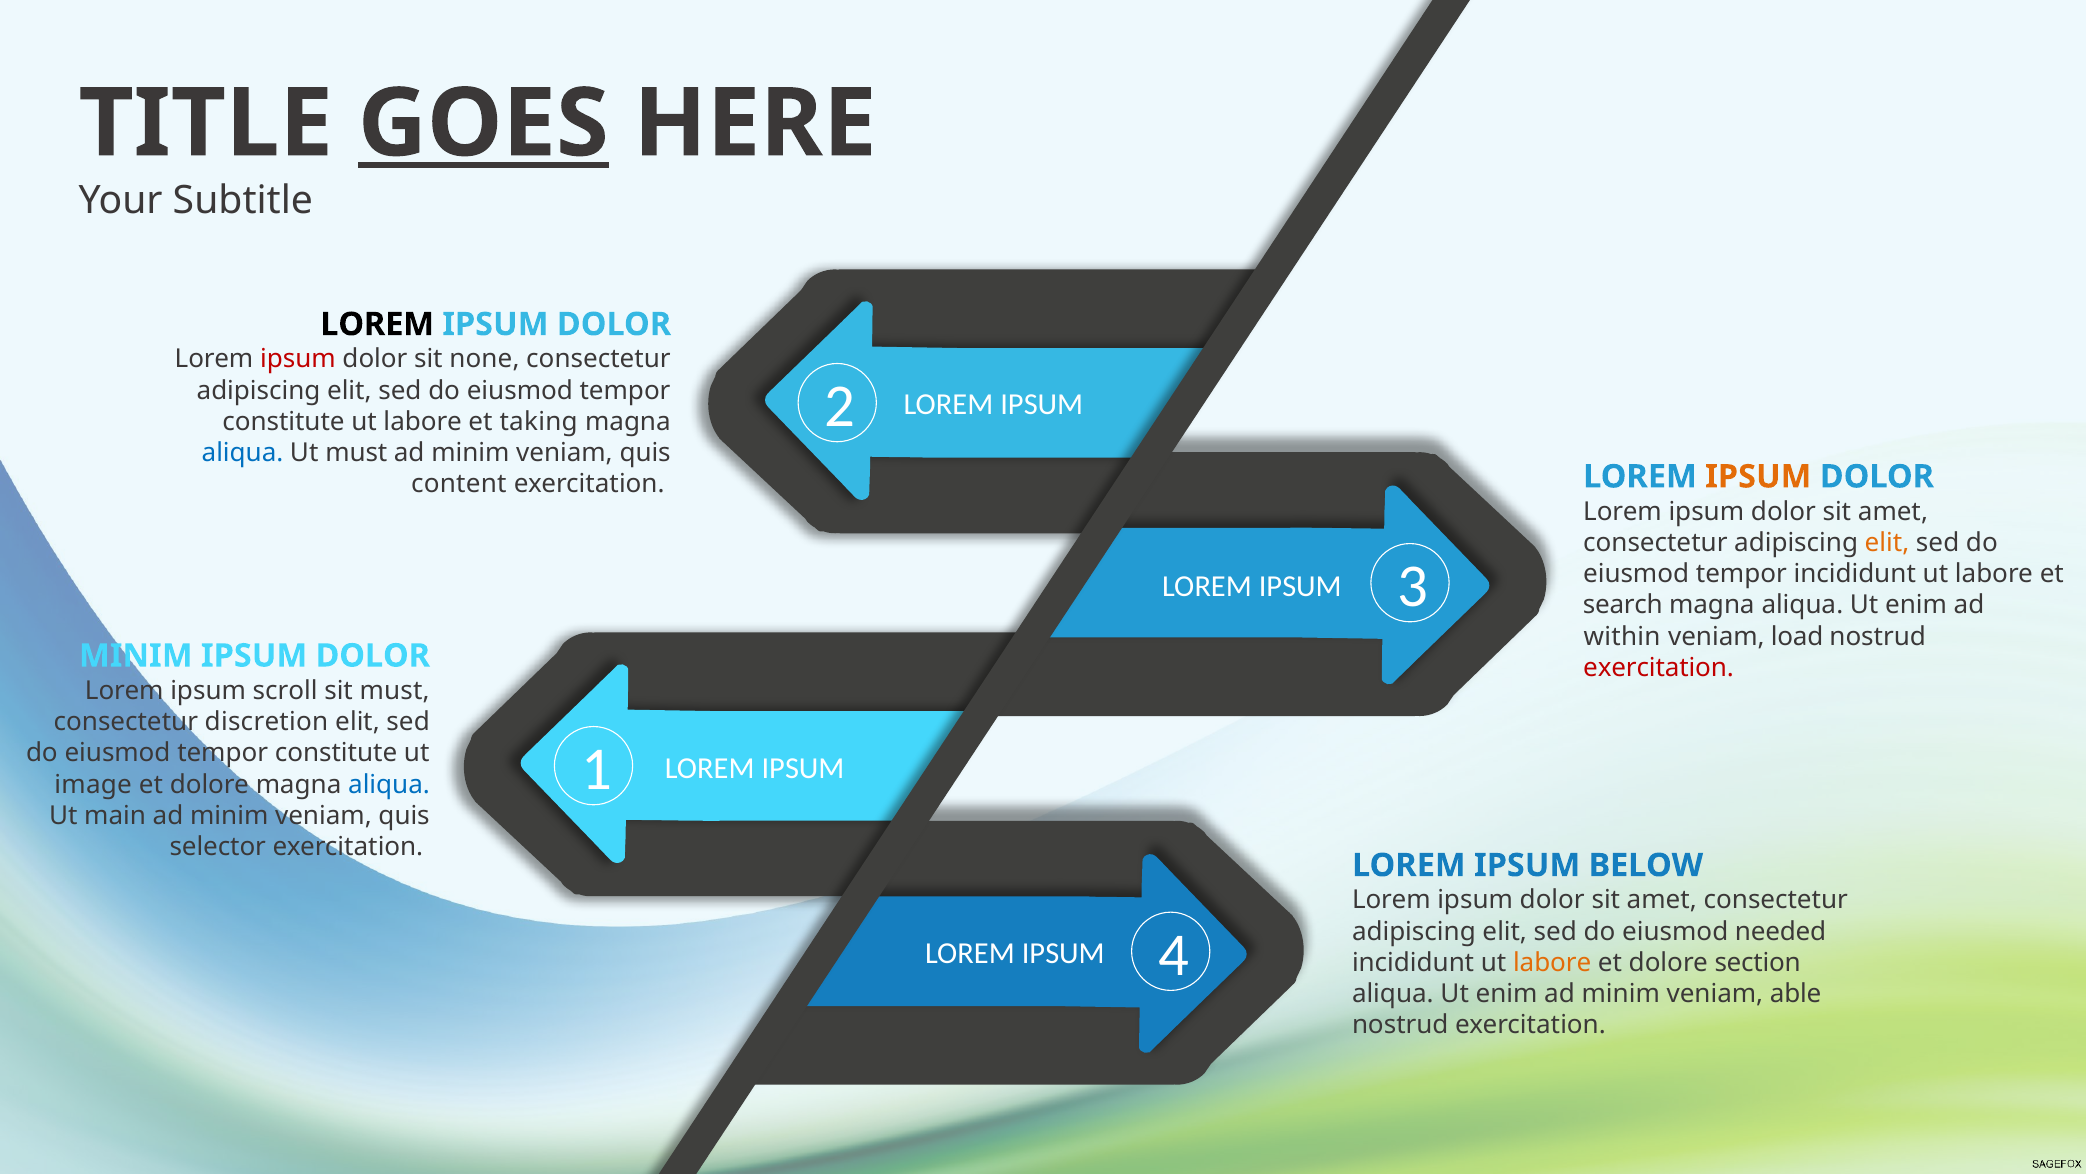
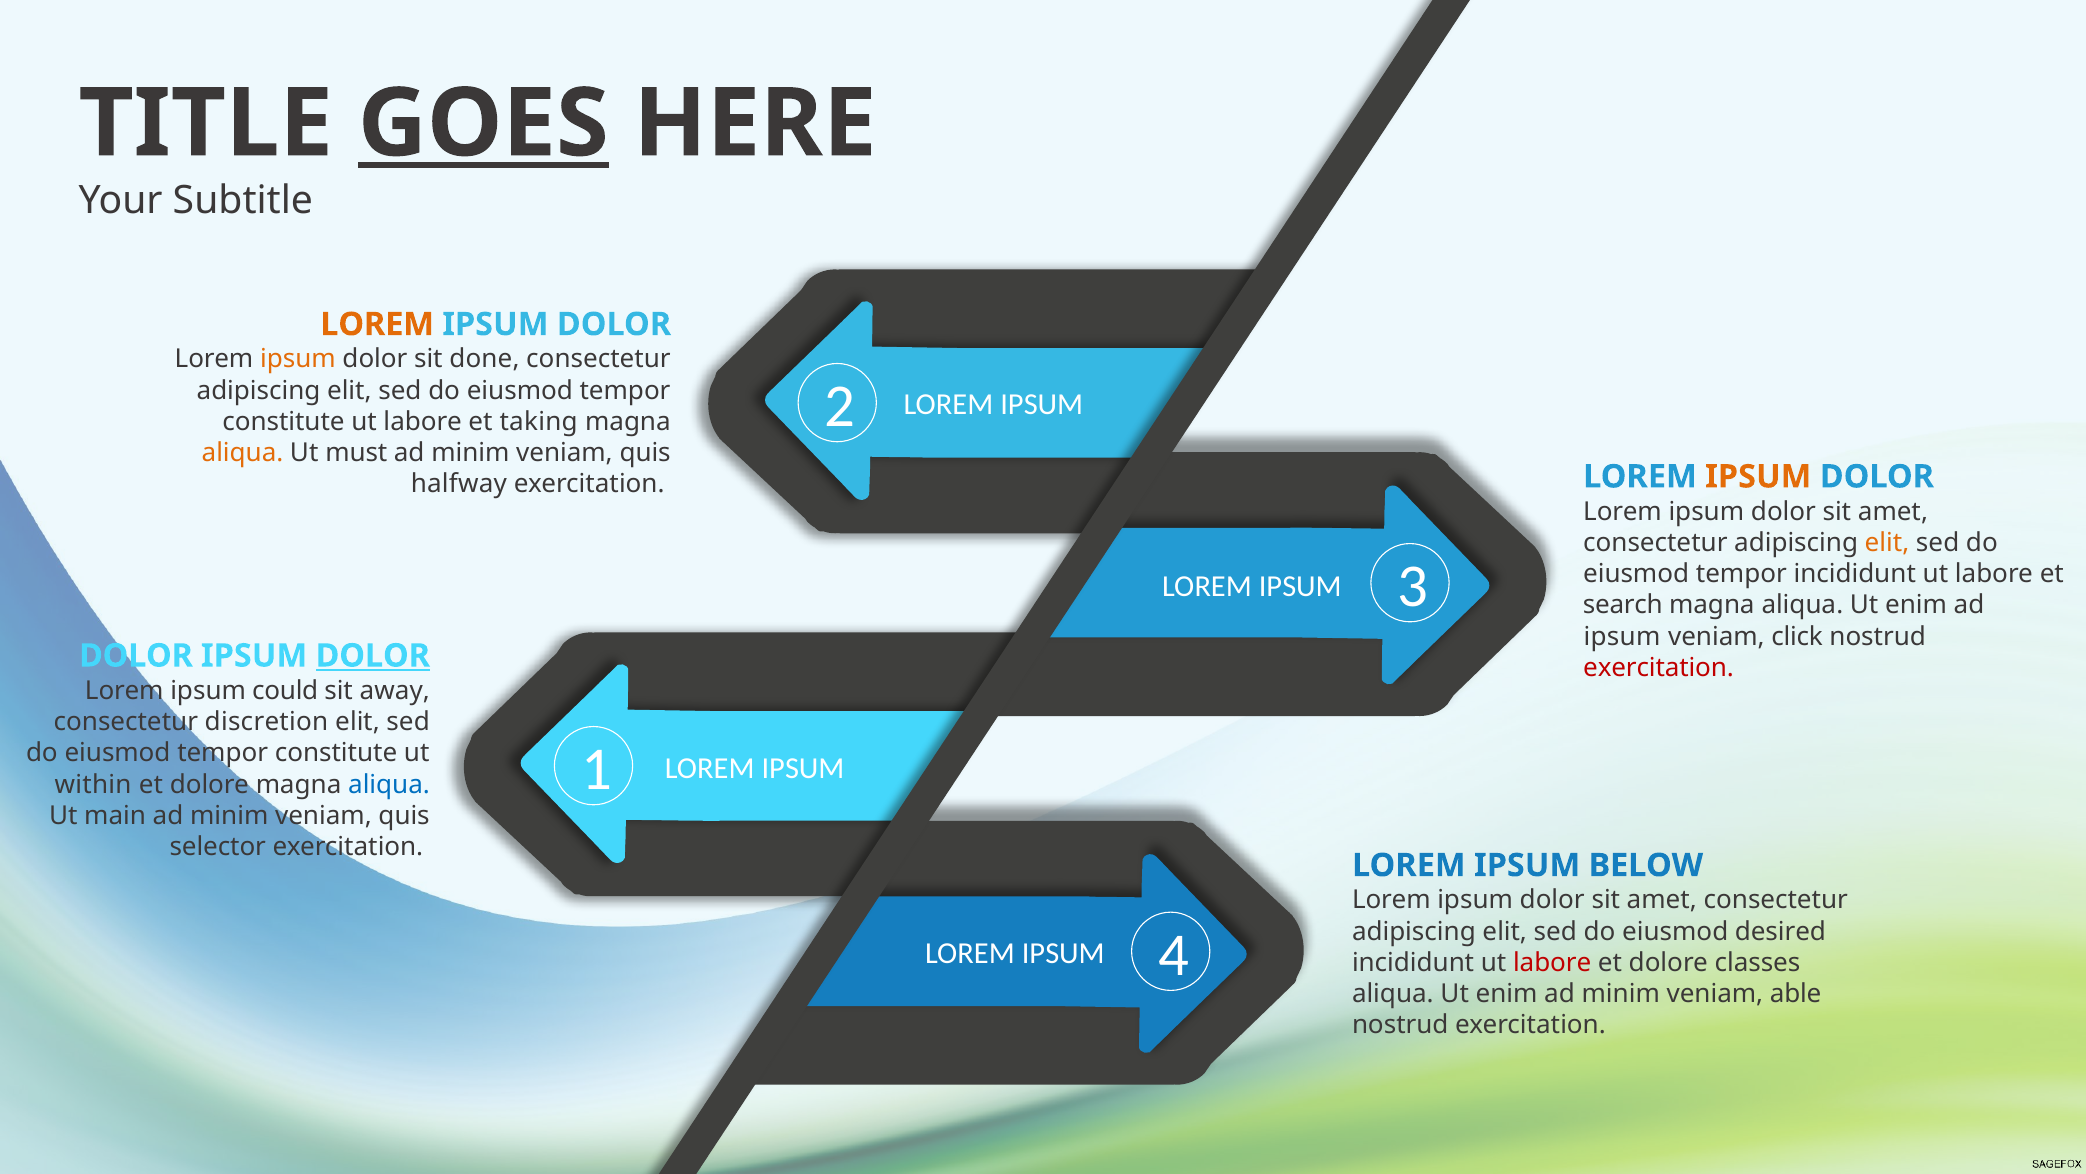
LOREM at (377, 324) colour: black -> orange
ipsum at (298, 359) colour: red -> orange
none: none -> done
aliqua at (243, 453) colour: blue -> orange
content: content -> halfway
within at (1622, 636): within -> ipsum
load: load -> click
MINIM at (136, 655): MINIM -> DOLOR
DOLOR at (373, 655) underline: none -> present
scroll: scroll -> could
sit must: must -> away
image: image -> within
needed: needed -> desired
labore at (1552, 962) colour: orange -> red
section: section -> classes
